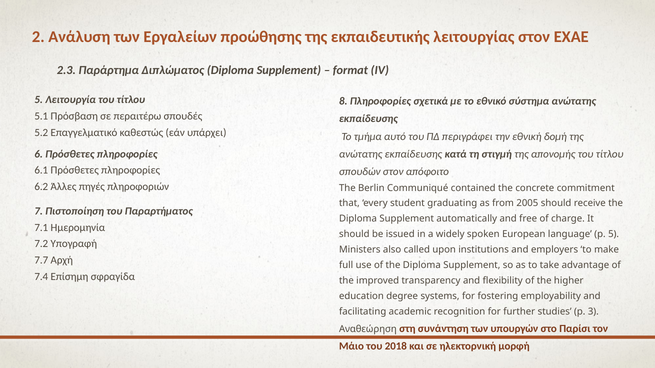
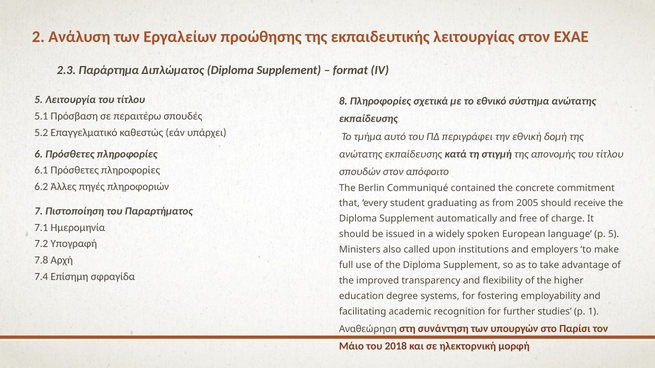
7.7: 7.7 -> 7.8
3: 3 -> 1
